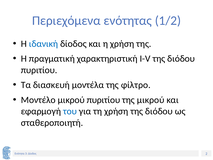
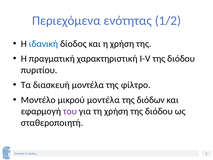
μικρού πυριτίου: πυριτίου -> μοντέλα
της μικρού: μικρού -> διόδων
του colour: blue -> purple
